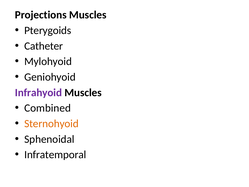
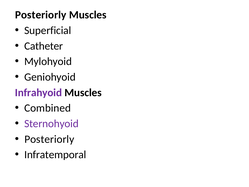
Projections at (41, 15): Projections -> Posteriorly
Pterygoids: Pterygoids -> Superficial
Sternohyoid colour: orange -> purple
Sphenoidal at (49, 139): Sphenoidal -> Posteriorly
